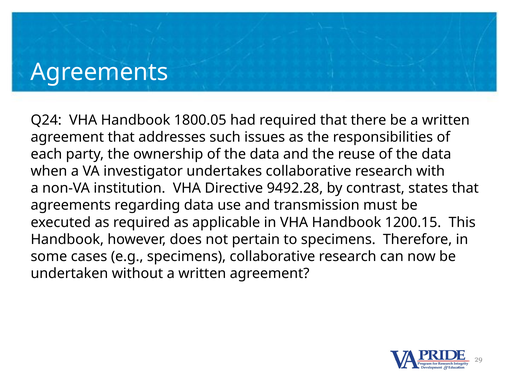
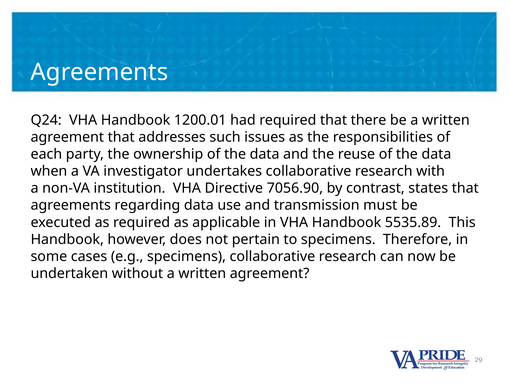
1800.05: 1800.05 -> 1200.01
9492.28: 9492.28 -> 7056.90
1200.15: 1200.15 -> 5535.89
